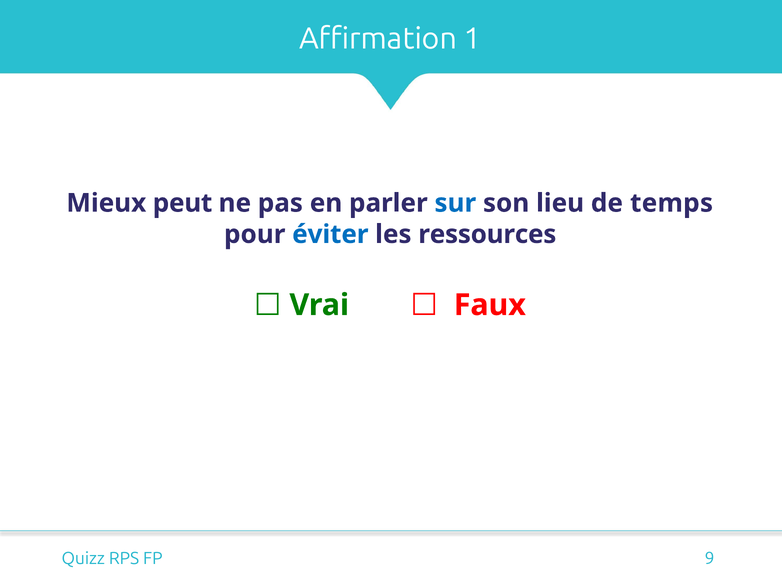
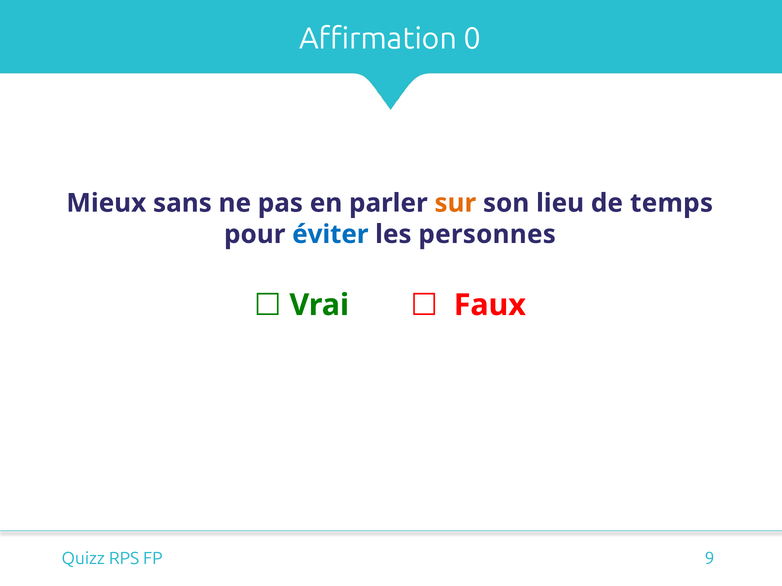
1: 1 -> 0
peut: peut -> sans
sur colour: blue -> orange
ressources: ressources -> personnes
